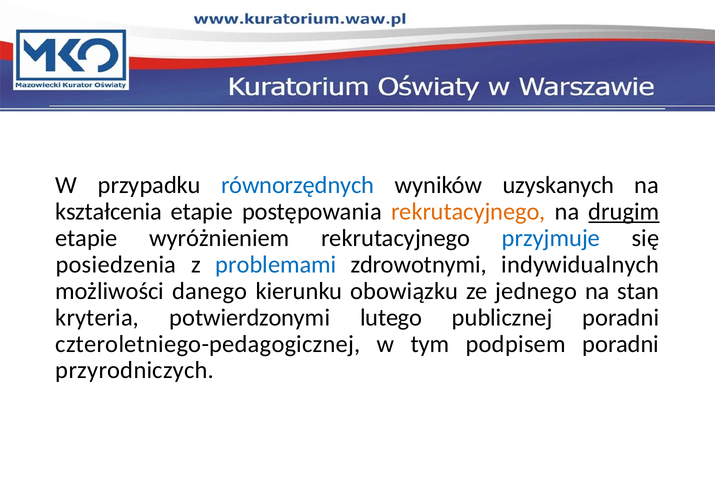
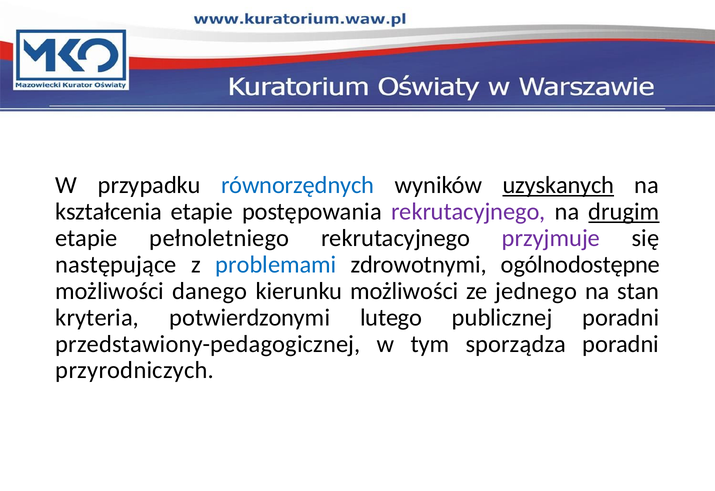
uzyskanych underline: none -> present
rekrutacyjnego at (468, 211) colour: orange -> purple
wyróżnieniem: wyróżnieniem -> pełnoletniego
przyjmuje colour: blue -> purple
posiedzenia: posiedzenia -> następujące
indywidualnych: indywidualnych -> ogólnodostępne
kierunku obowiązku: obowiązku -> możliwości
czteroletniego-pedagogicznej: czteroletniego-pedagogicznej -> przedstawiony-pedagogicznej
podpisem: podpisem -> sporządza
